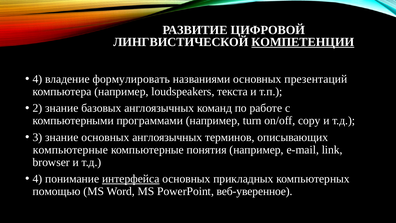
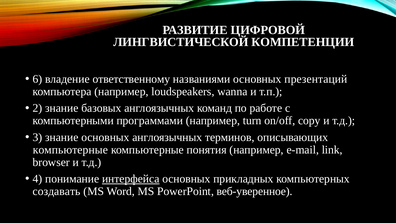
КОМПЕТЕНЦИИ underline: present -> none
4 at (37, 79): 4 -> 6
формулировать: формулировать -> ответственному
текста: текста -> wanna
помощью: помощью -> создавать
